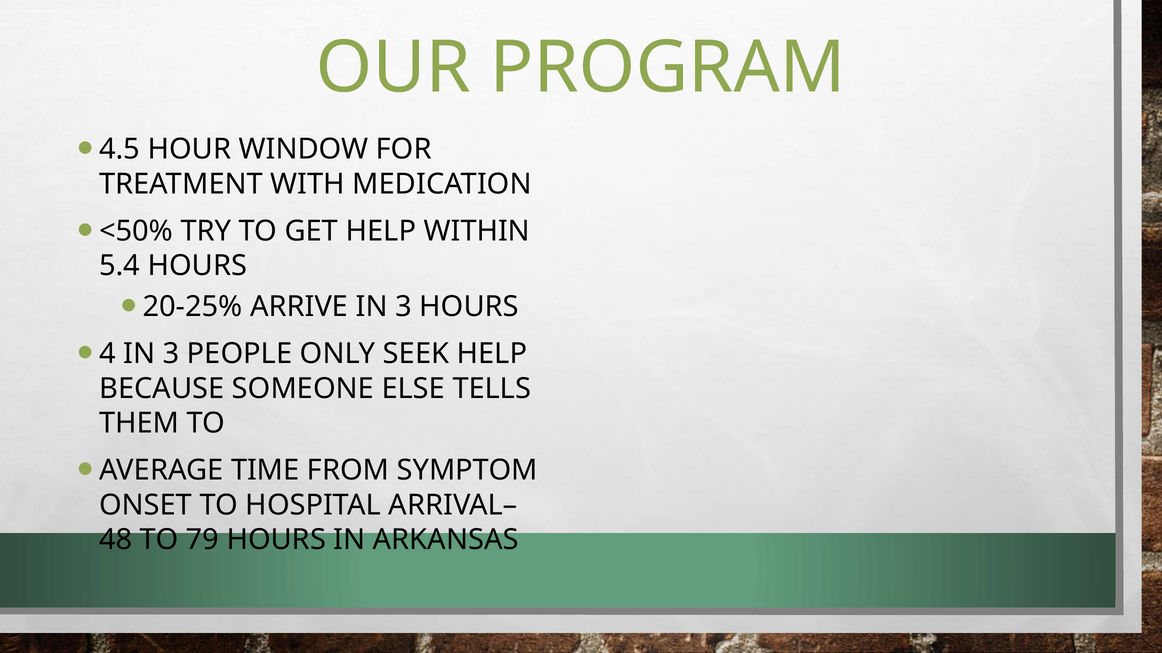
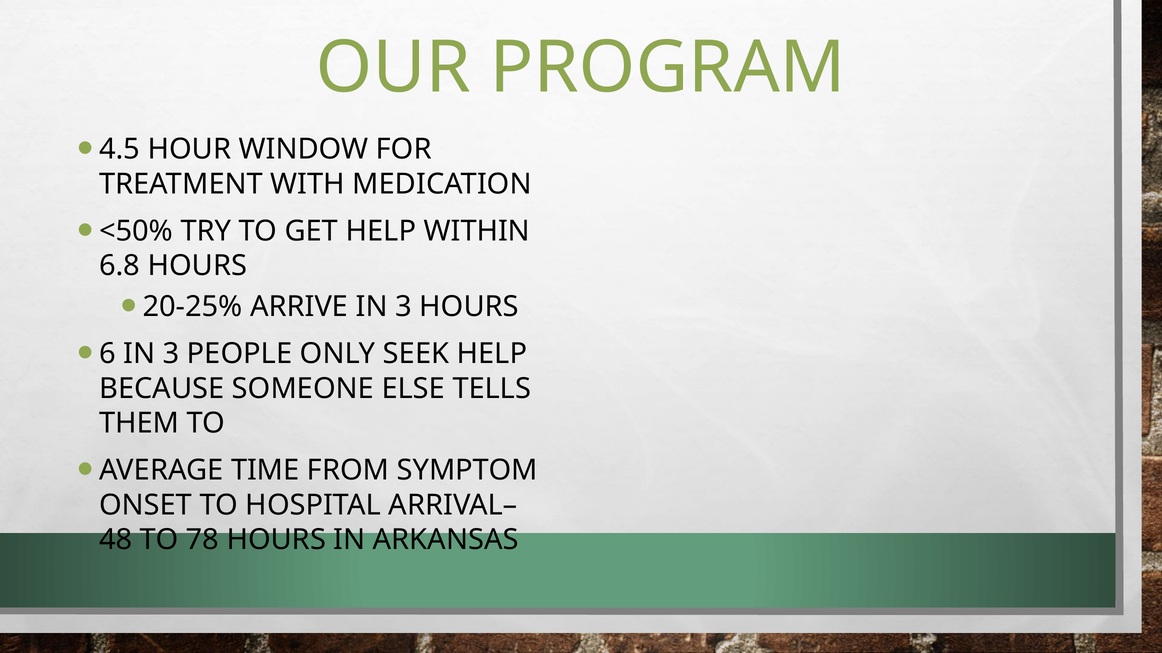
5.4: 5.4 -> 6.8
4: 4 -> 6
79: 79 -> 78
